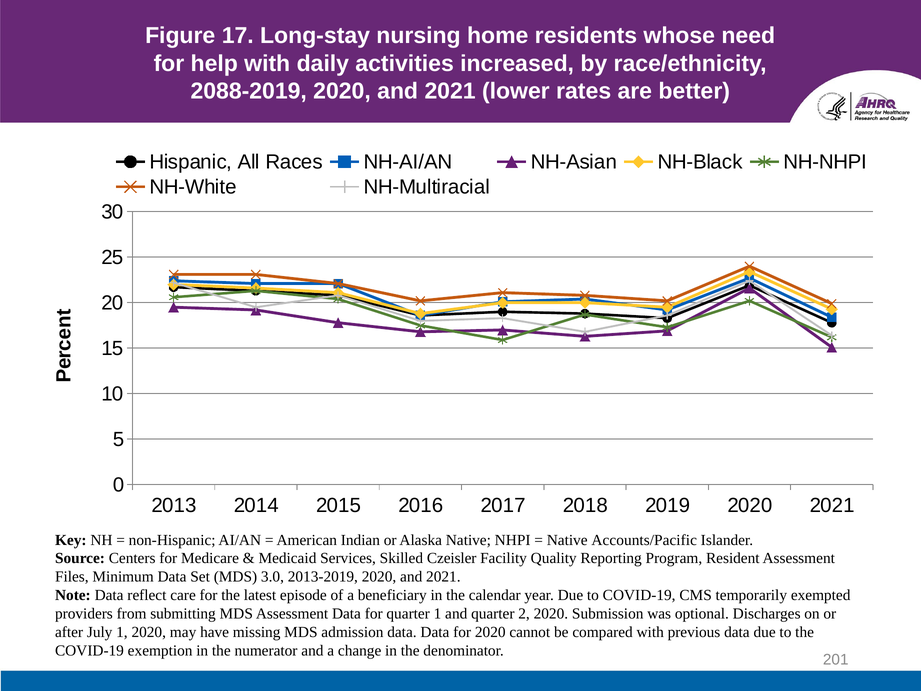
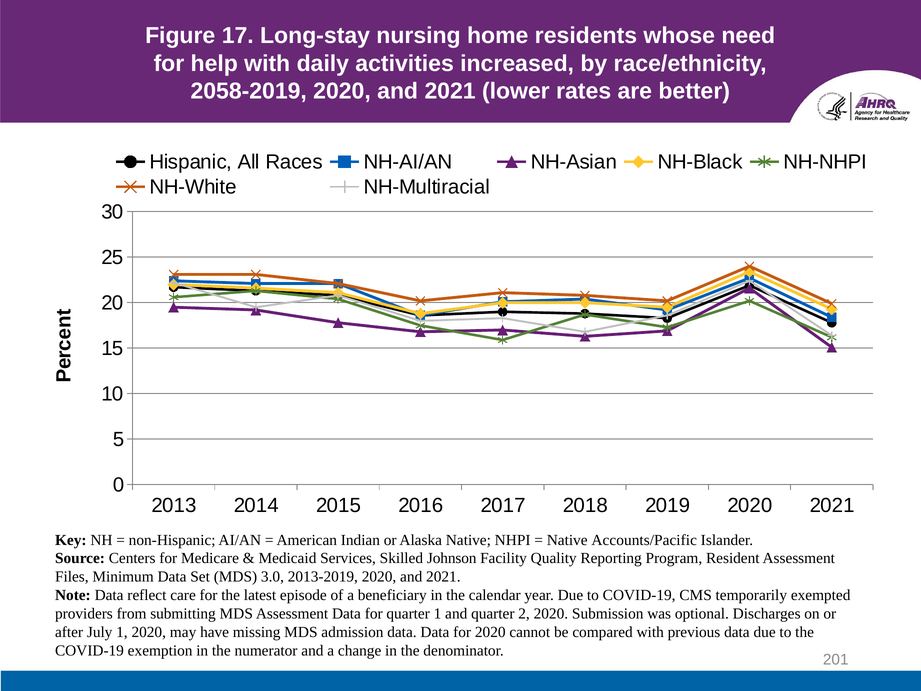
2088-2019: 2088-2019 -> 2058-2019
Czeisler: Czeisler -> Johnson
